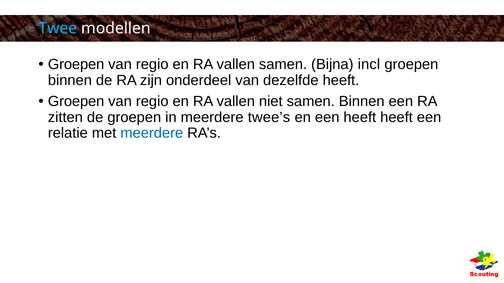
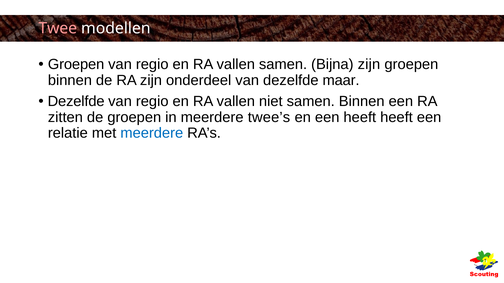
Twee colour: light blue -> pink
Bijna incl: incl -> zijn
dezelfde heeft: heeft -> maar
Groepen at (76, 102): Groepen -> Dezelfde
